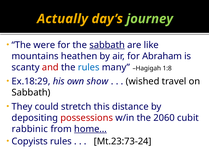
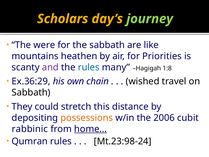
Actually: Actually -> Scholars
sabbath at (107, 45) underline: present -> none
Abraham: Abraham -> Priorities
and colour: red -> purple
Ex.18:29: Ex.18:29 -> Ex.36:29
show: show -> chain
possessions colour: red -> orange
2060: 2060 -> 2006
Copyists: Copyists -> Qumran
Mt.23:73-24: Mt.23:73-24 -> Mt.23:98-24
